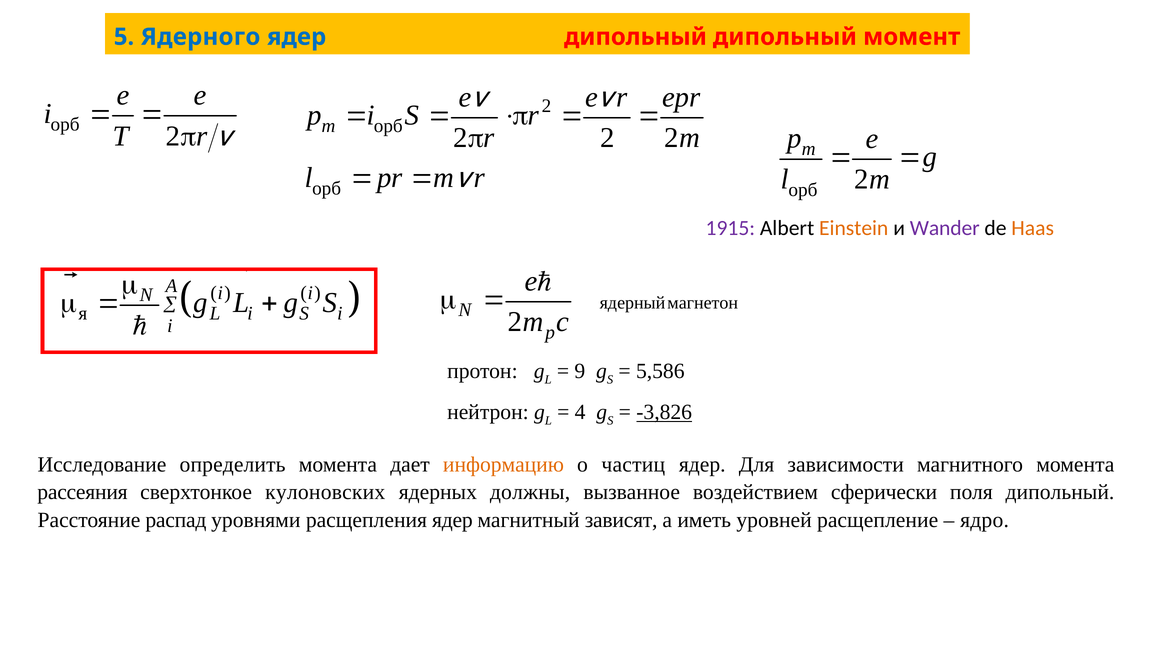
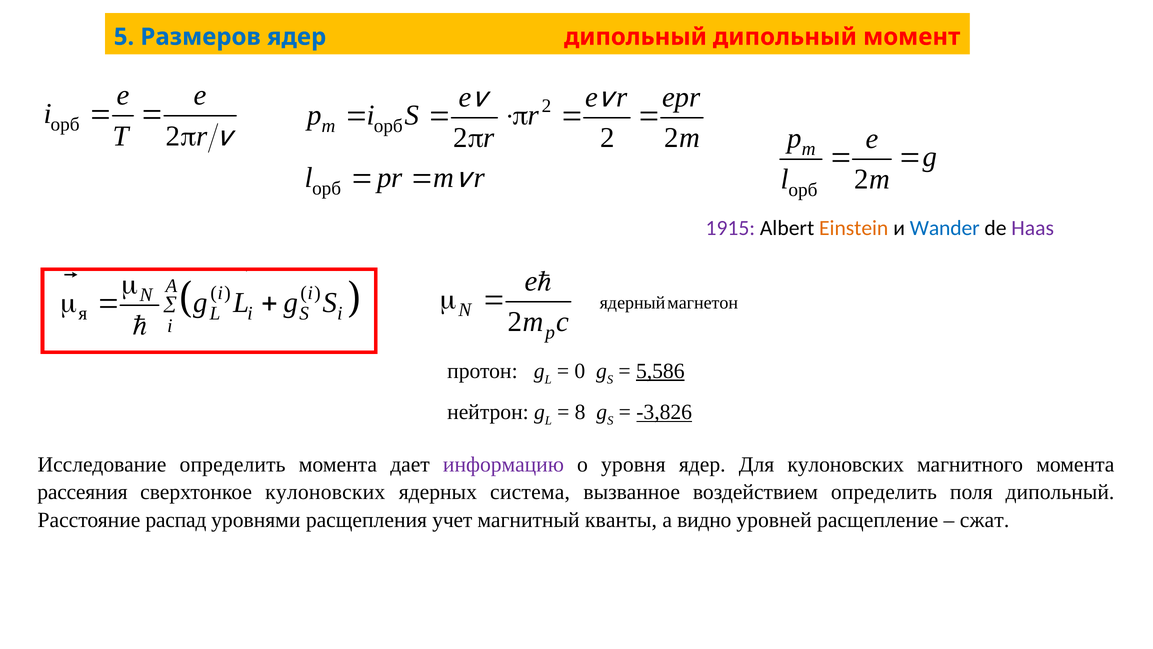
Ядерного: Ядерного -> Размеров
Wander colour: purple -> blue
Haas colour: orange -> purple
9: 9 -> 0
5,586 underline: none -> present
4: 4 -> 8
информацию colour: orange -> purple
частиц: частиц -> уровня
Для зависимости: зависимости -> кулоновских
должны: должны -> система
воздействием сферически: сферически -> определить
расщепления ядер: ядер -> учет
зависят: зависят -> кванты
иметь: иметь -> видно
ядро: ядро -> сжат
